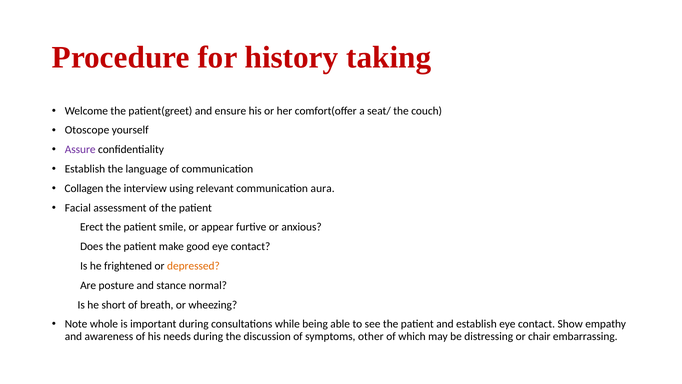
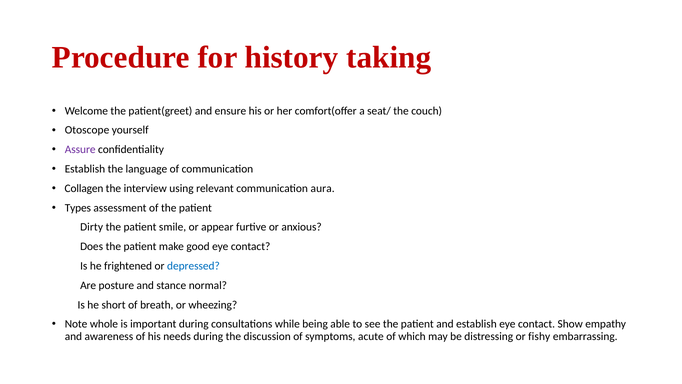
Facial: Facial -> Types
Erect: Erect -> Dirty
depressed colour: orange -> blue
other: other -> acute
chair: chair -> fishy
